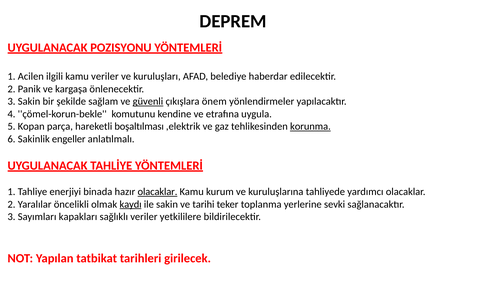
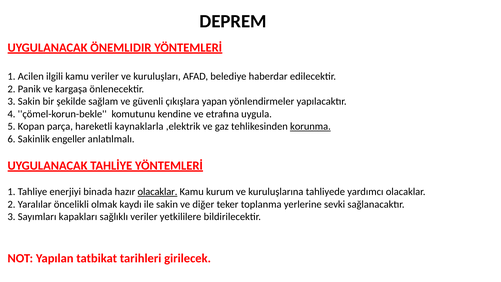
POZISYONU: POZISYONU -> ÖNEMLIDIR
güvenli underline: present -> none
önem: önem -> yapan
boşaltılması: boşaltılması -> kaynaklarla
kaydı underline: present -> none
tarihi: tarihi -> diğer
